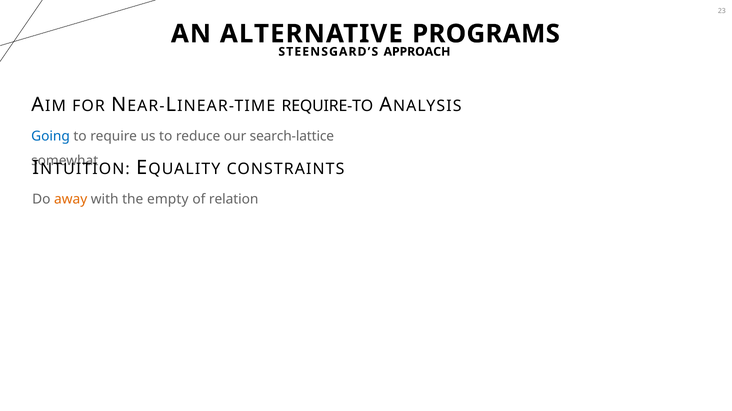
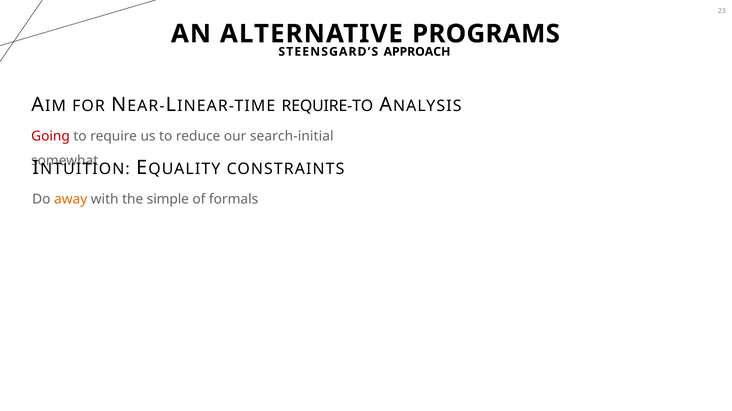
Going colour: blue -> red
search-lattice: search-lattice -> search-initial
empty: empty -> simple
relation: relation -> formals
